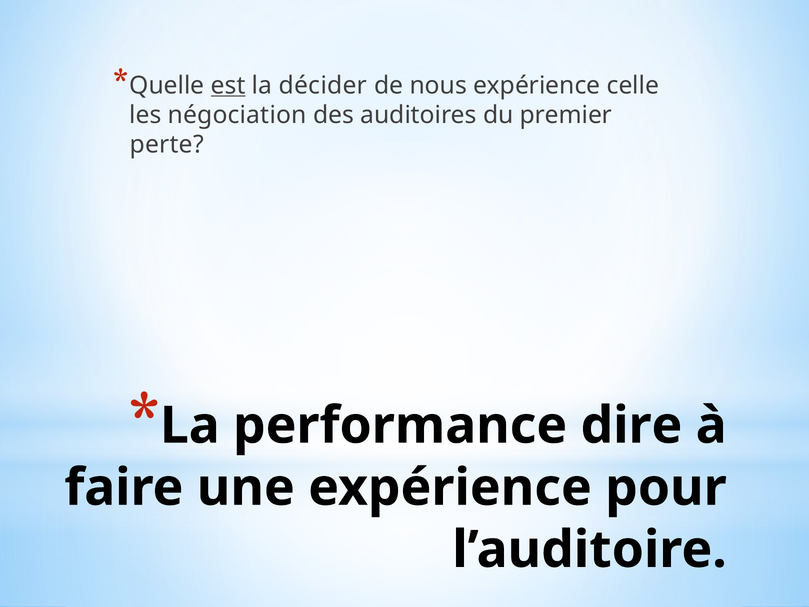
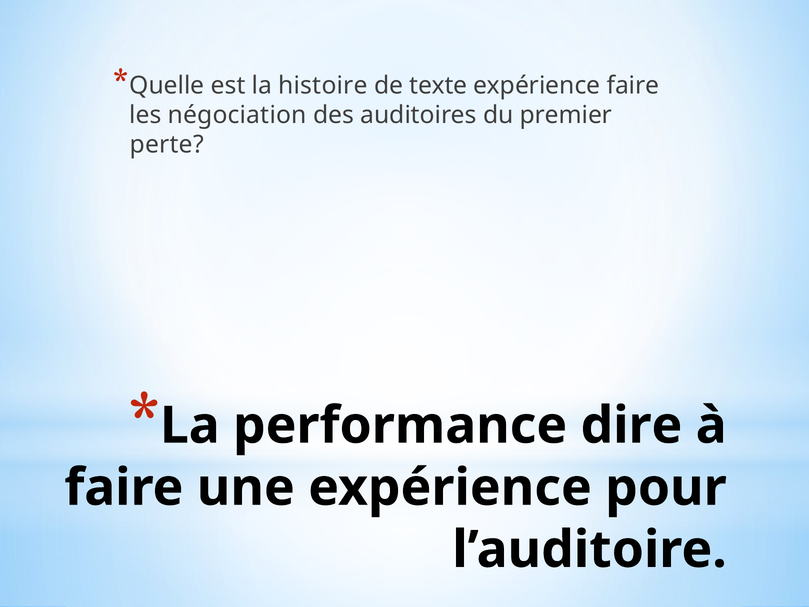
est underline: present -> none
décider: décider -> histoire
nous: nous -> texte
expérience celle: celle -> faire
